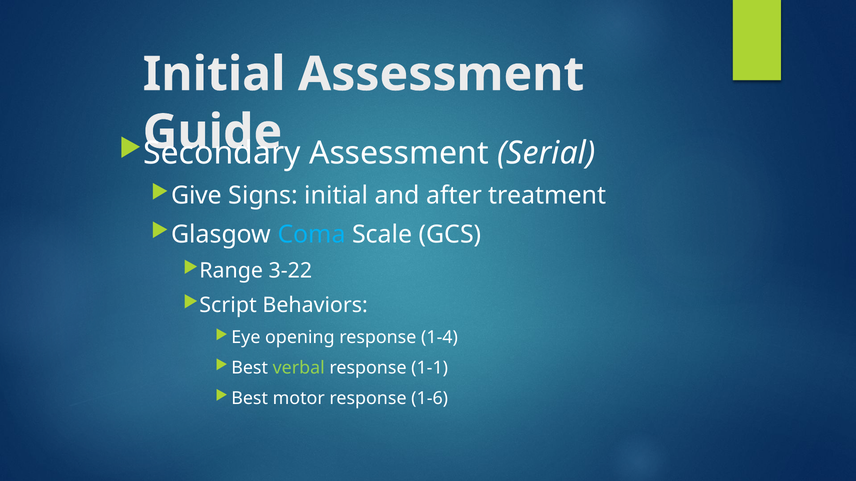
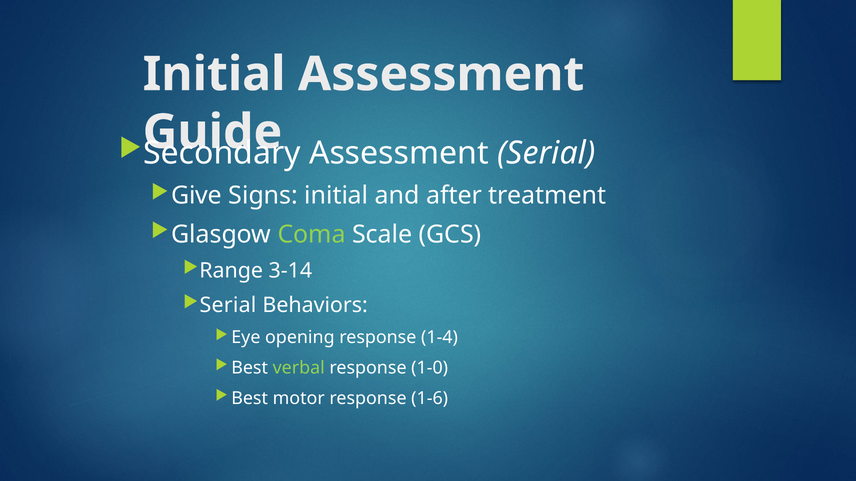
Coma colour: light blue -> light green
3-22: 3-22 -> 3-14
Script at (228, 306): Script -> Serial
1-1: 1-1 -> 1-0
